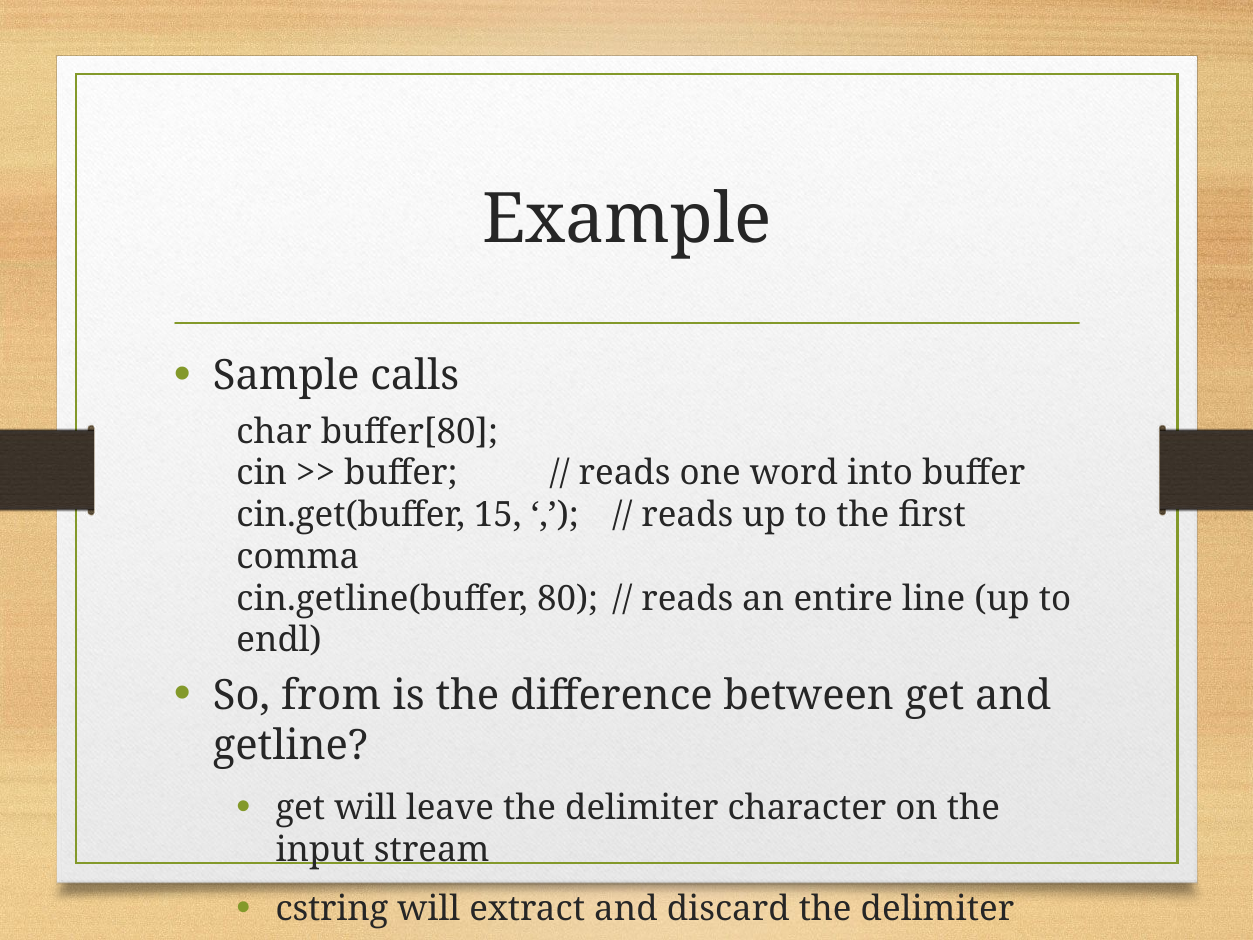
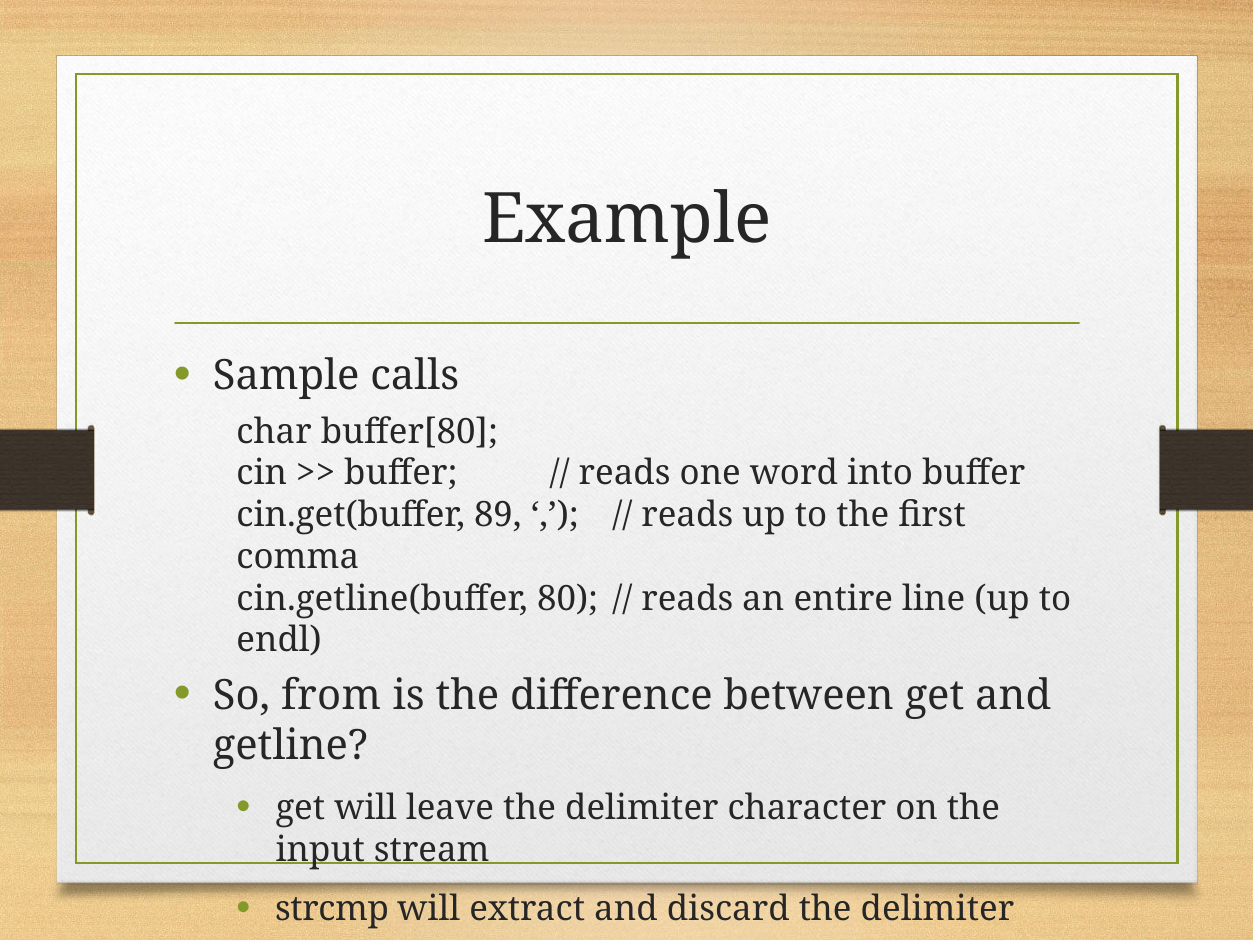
15: 15 -> 89
cstring: cstring -> strcmp
